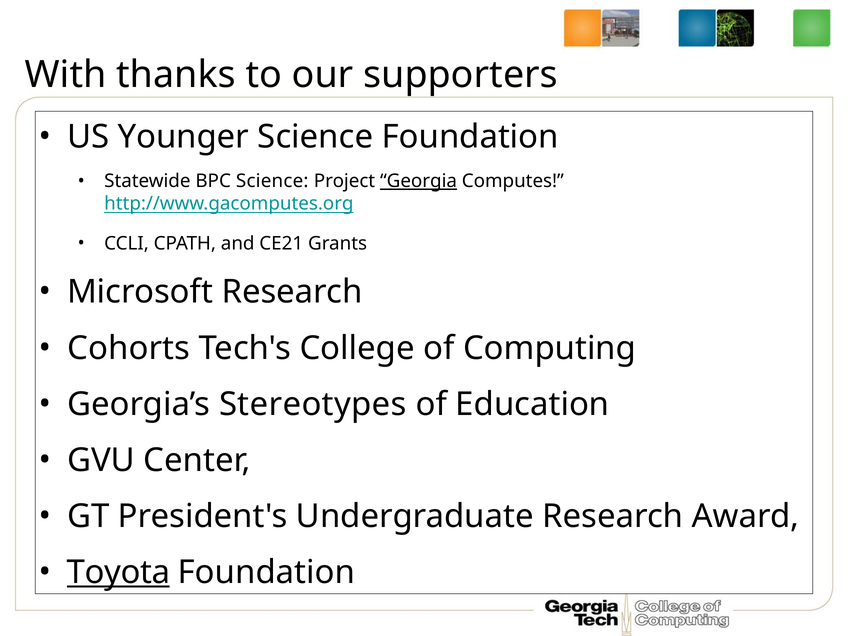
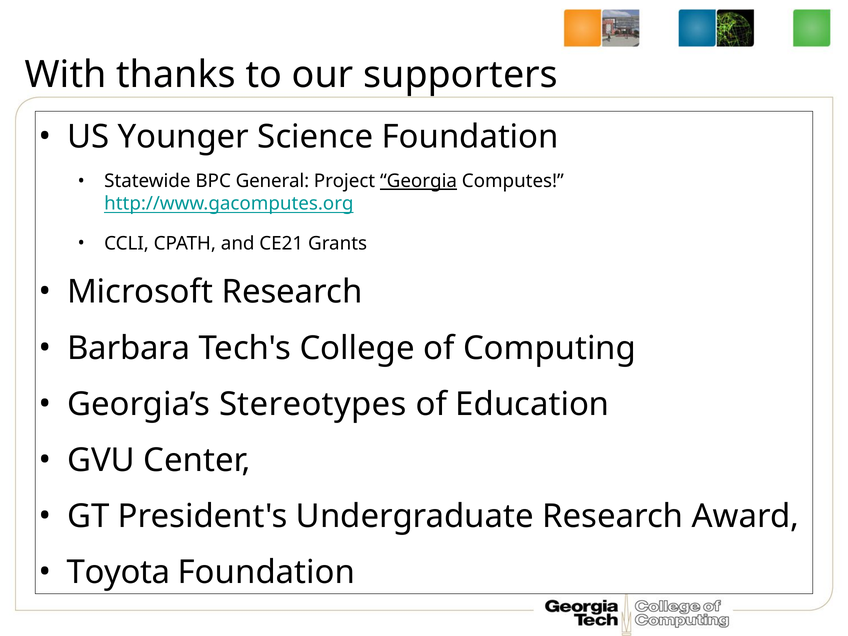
BPC Science: Science -> General
Cohorts: Cohorts -> Barbara
Toyota underline: present -> none
